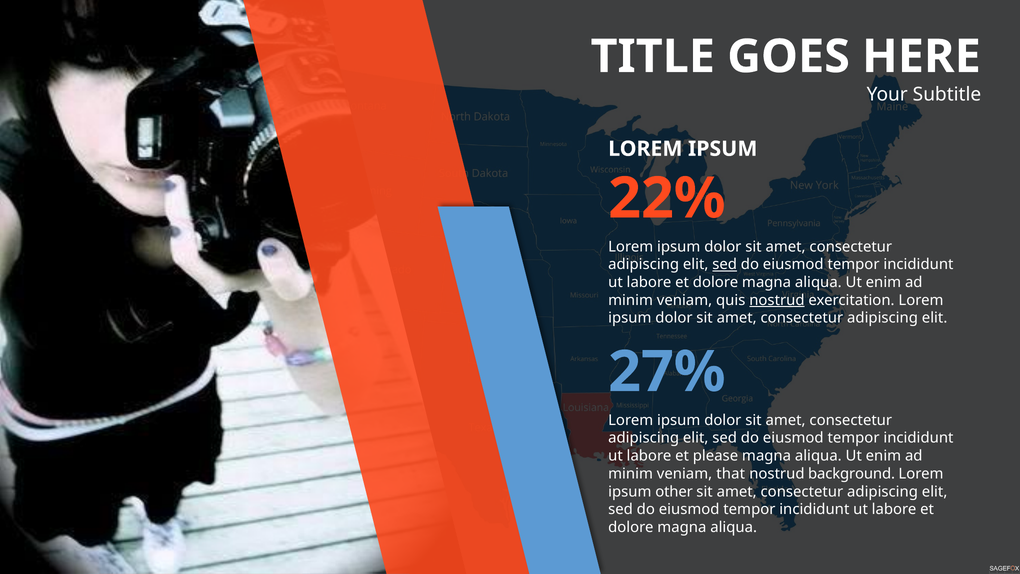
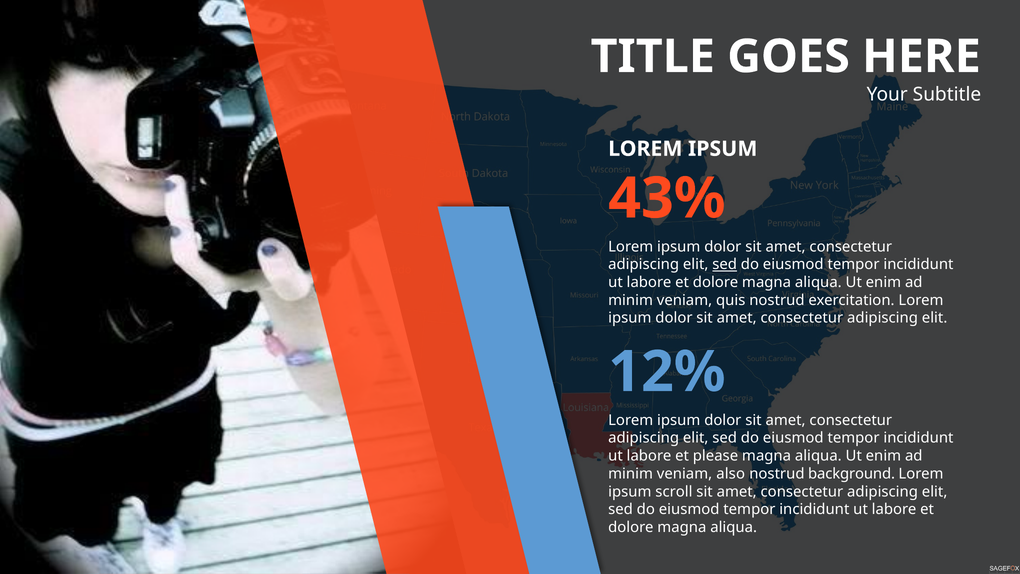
22%: 22% -> 43%
nostrud at (777, 300) underline: present -> none
27%: 27% -> 12%
that: that -> also
other: other -> scroll
